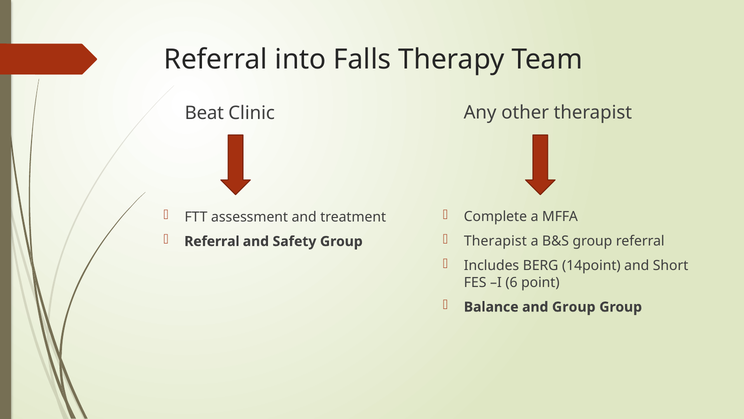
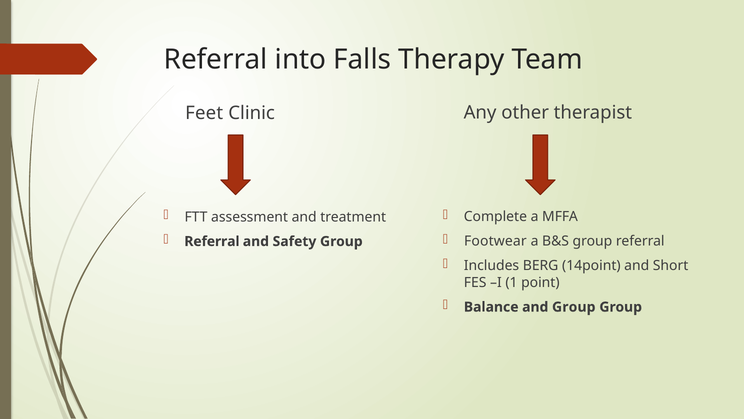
Beat: Beat -> Feet
Therapist at (495, 241): Therapist -> Footwear
6: 6 -> 1
